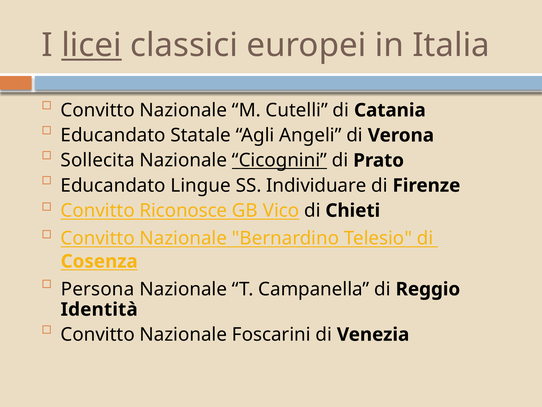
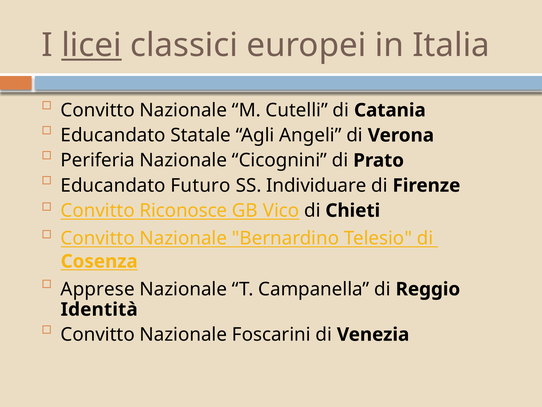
Sollecita: Sollecita -> Periferia
Cicognini underline: present -> none
Lingue: Lingue -> Futuro
Persona: Persona -> Apprese
